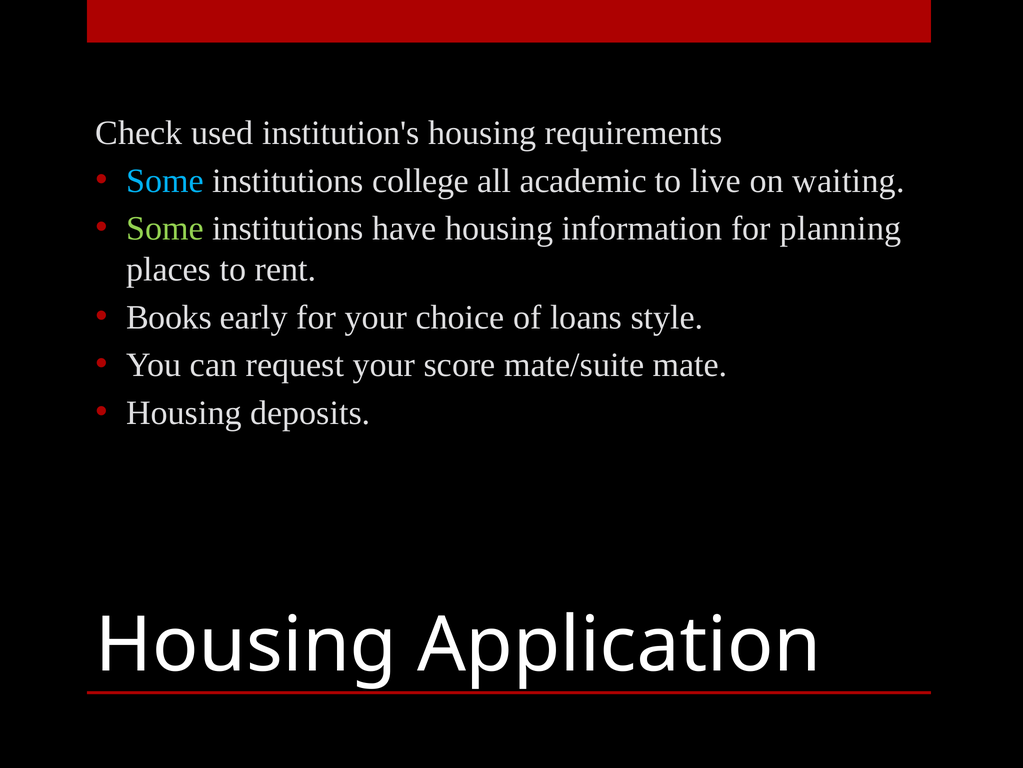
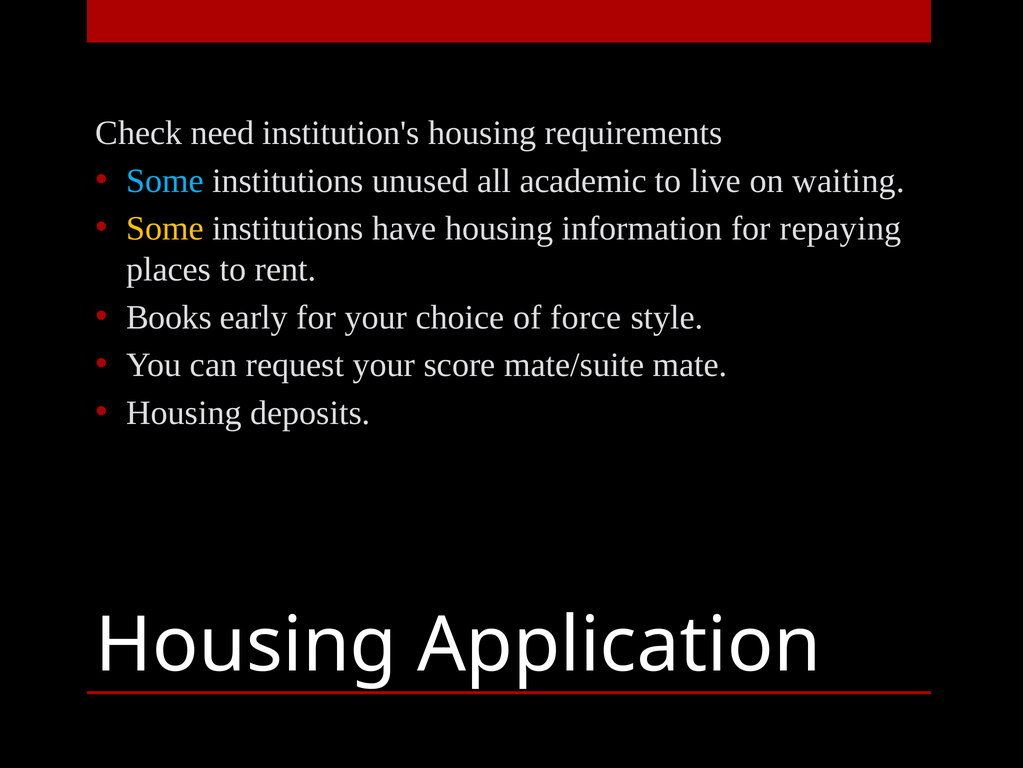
used: used -> need
college: college -> unused
Some at (165, 228) colour: light green -> yellow
planning: planning -> repaying
loans: loans -> force
